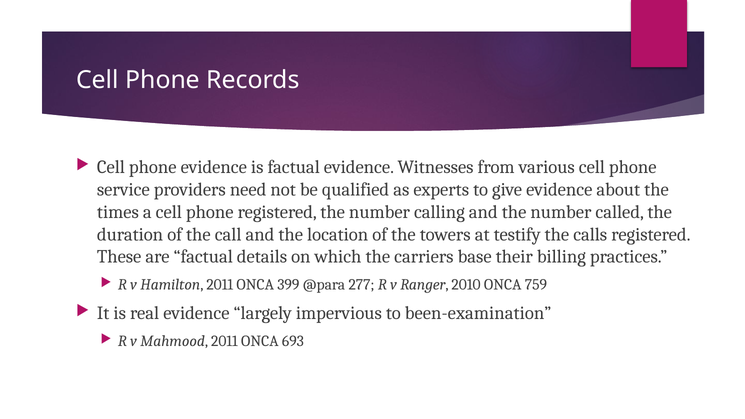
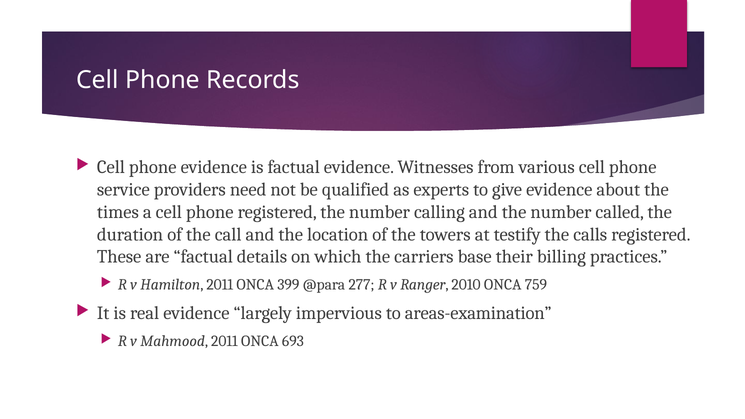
been-examination: been-examination -> areas-examination
